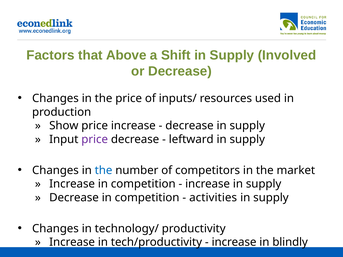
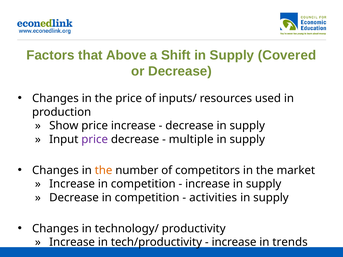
Involved: Involved -> Covered
leftward: leftward -> multiple
the at (104, 170) colour: blue -> orange
blindly: blindly -> trends
